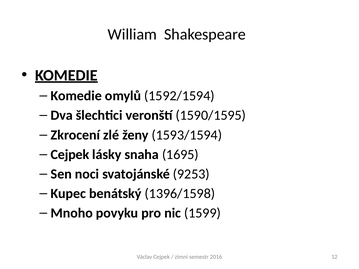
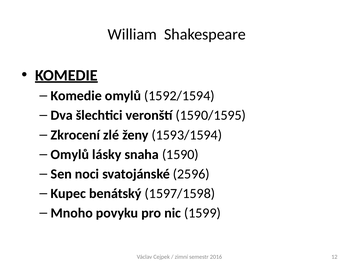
Cejpek at (70, 155): Cejpek -> Omylů
1695: 1695 -> 1590
9253: 9253 -> 2596
1396/1598: 1396/1598 -> 1597/1598
